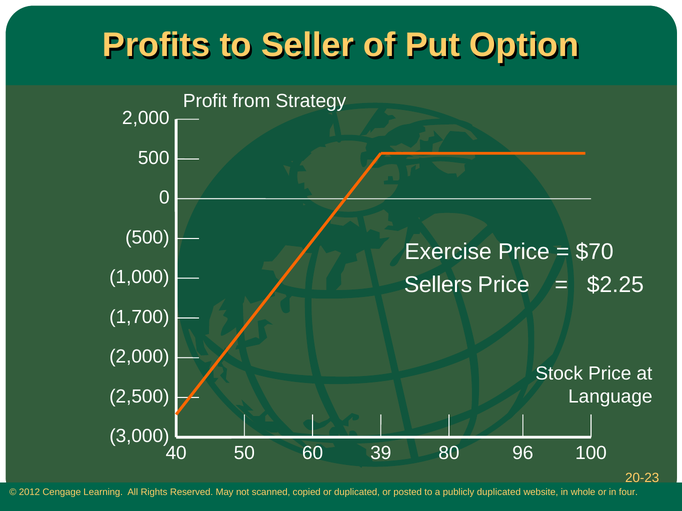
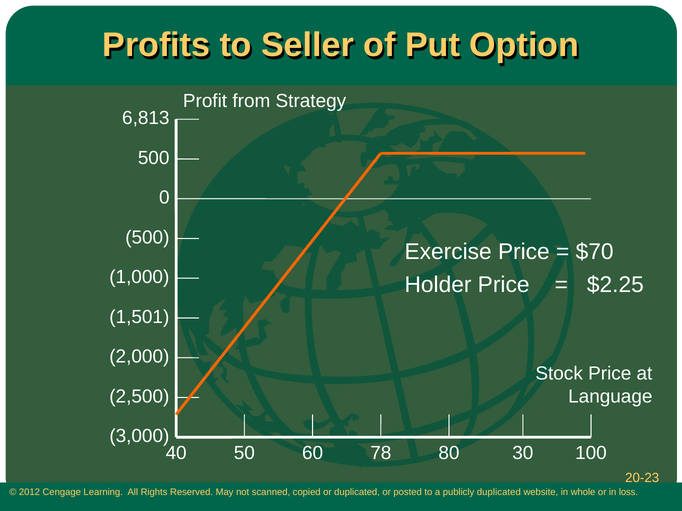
2,000 at (146, 118): 2,000 -> 6,813
Sellers: Sellers -> Holder
1,700: 1,700 -> 1,501
39: 39 -> 78
96: 96 -> 30
four: four -> loss
